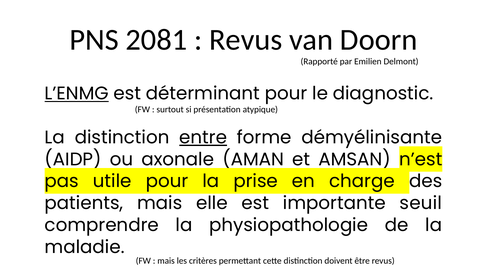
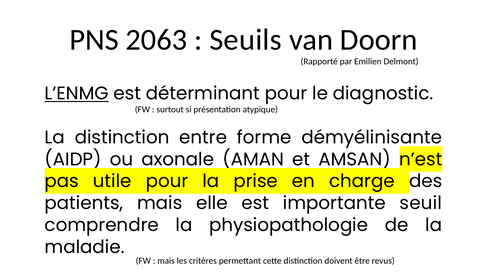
2081: 2081 -> 2063
Revus at (246, 40): Revus -> Seuils
entre underline: present -> none
